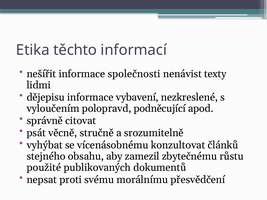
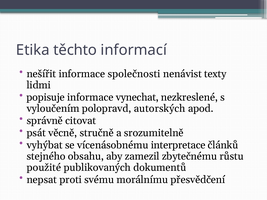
dějepisu: dějepisu -> popisuje
vybavení: vybavení -> vynechat
podněcující: podněcující -> autorských
konzultovat: konzultovat -> interpretace
